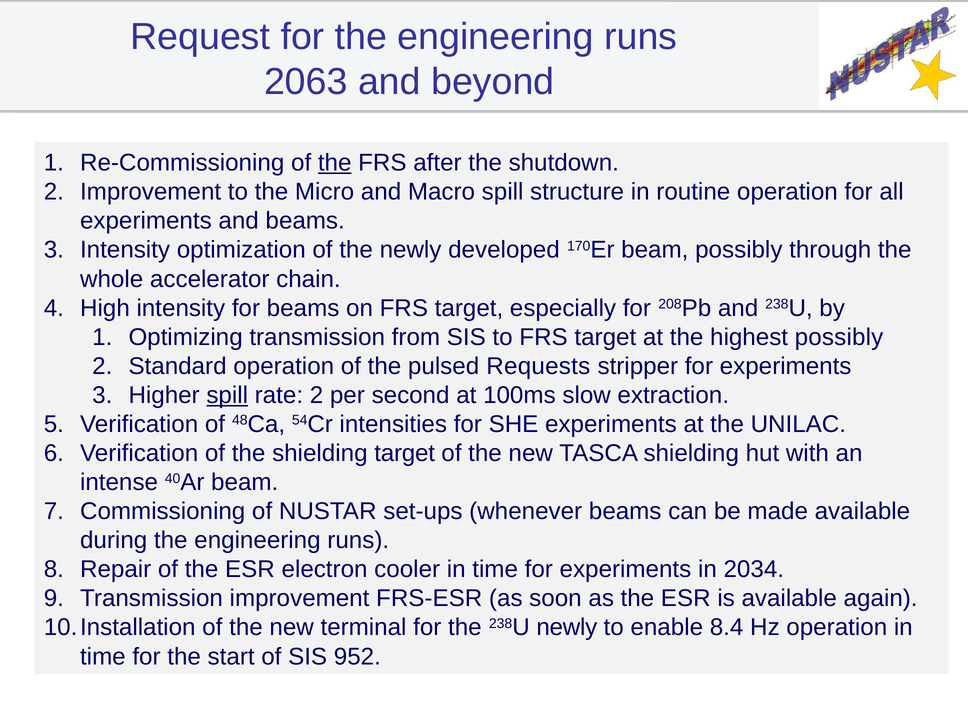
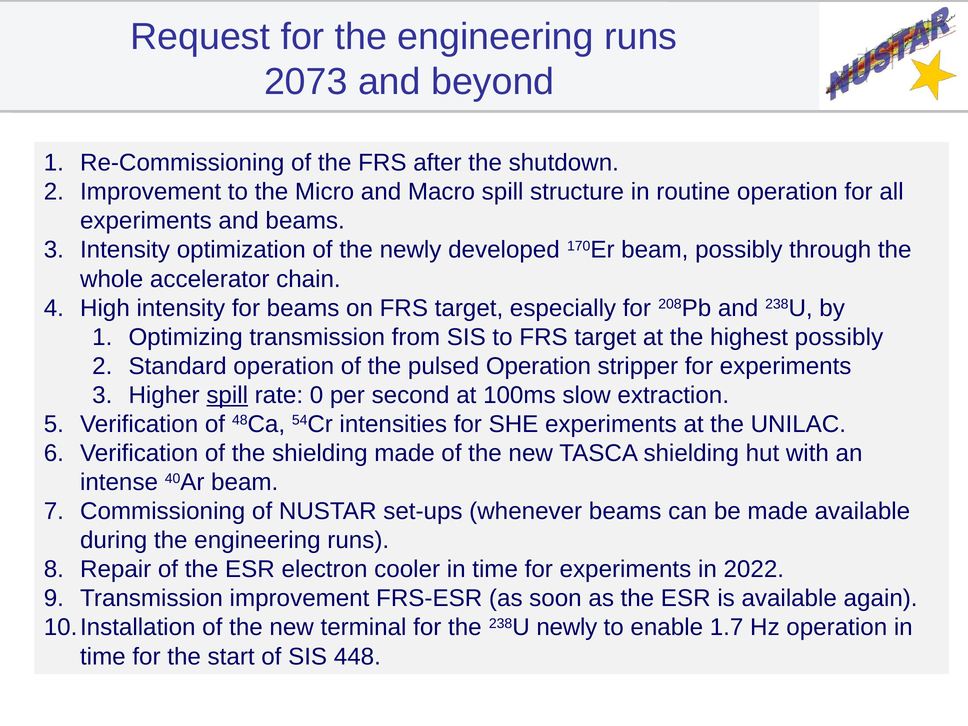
2063: 2063 -> 2073
the at (335, 163) underline: present -> none
pulsed Requests: Requests -> Operation
rate 2: 2 -> 0
shielding target: target -> made
2034: 2034 -> 2022
8.4: 8.4 -> 1.7
952: 952 -> 448
